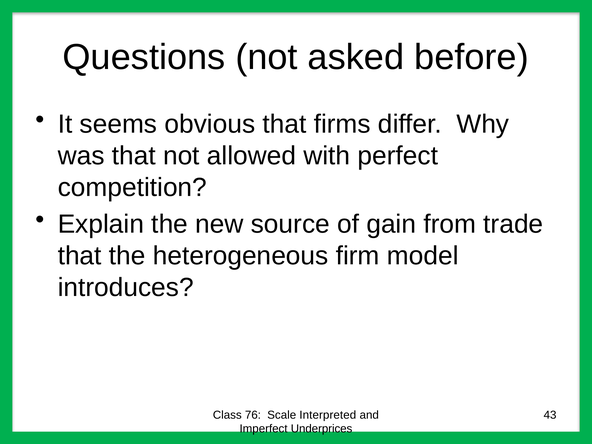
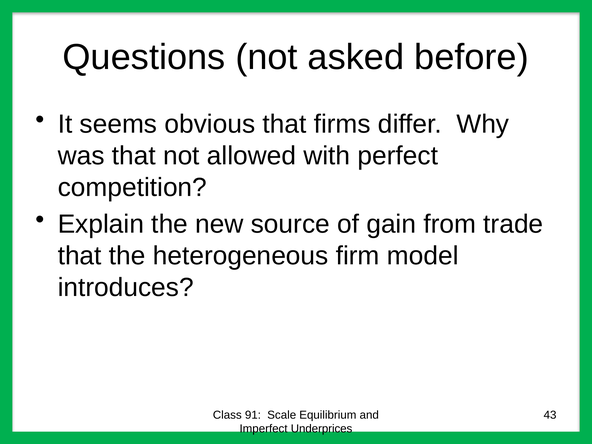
76: 76 -> 91
Interpreted: Interpreted -> Equilibrium
